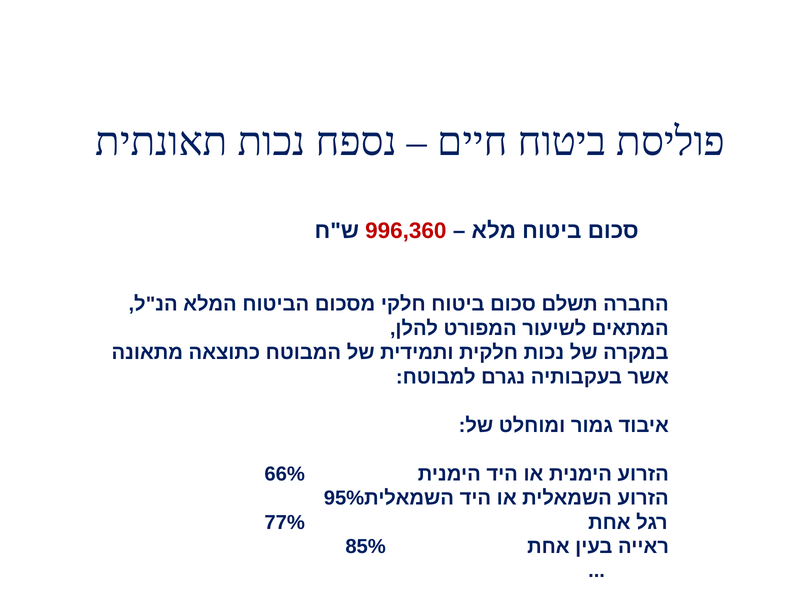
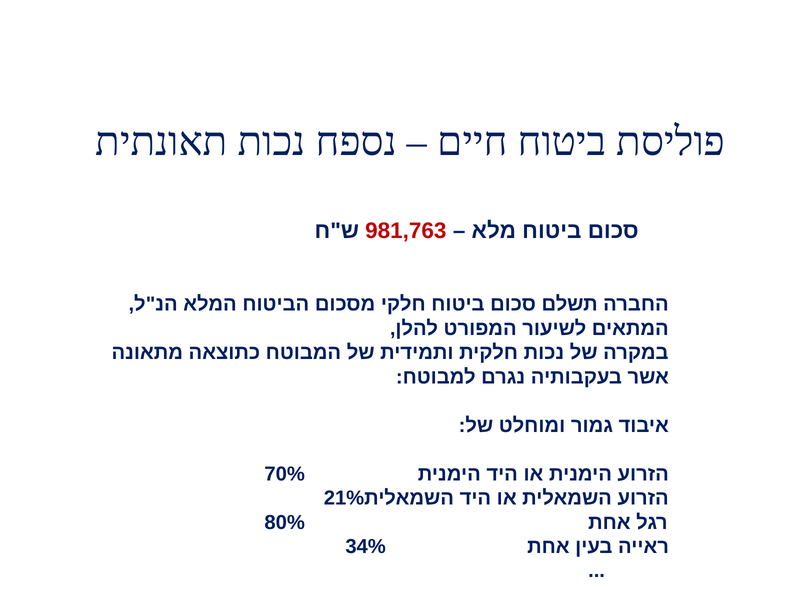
996,360: 996,360 -> 981,763
66%: 66% -> 70%
95%: 95% -> 21%
77%: 77% -> 80%
85%: 85% -> 34%
